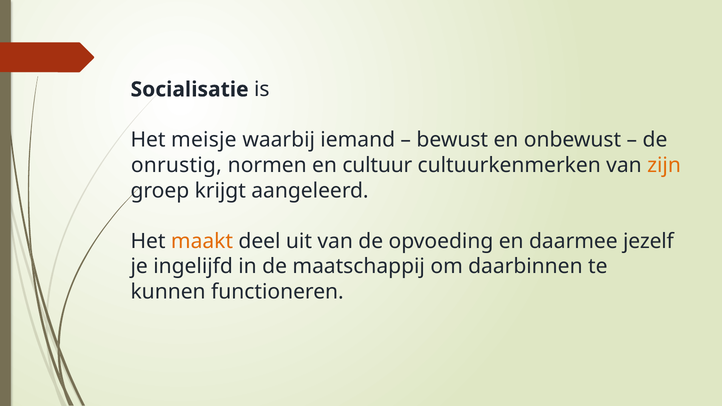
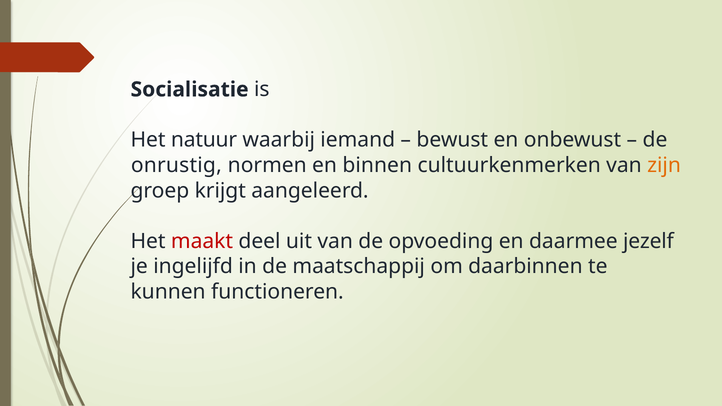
meisje: meisje -> natuur
cultuur: cultuur -> binnen
maakt colour: orange -> red
